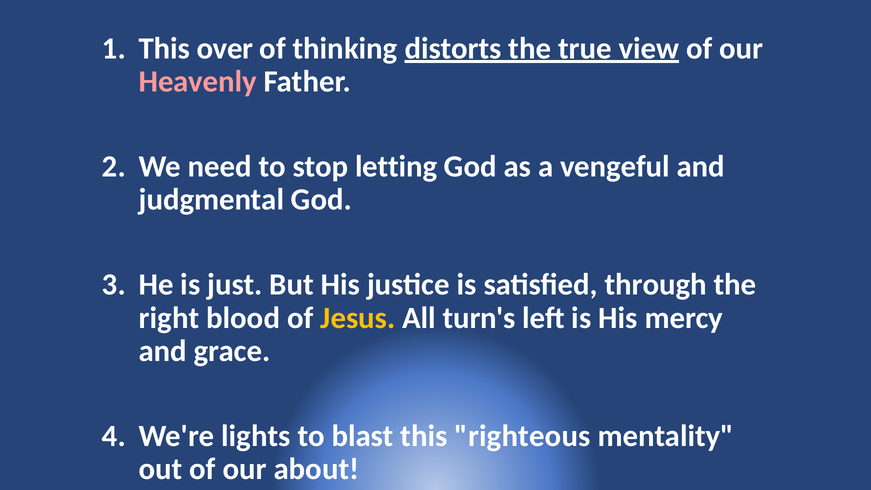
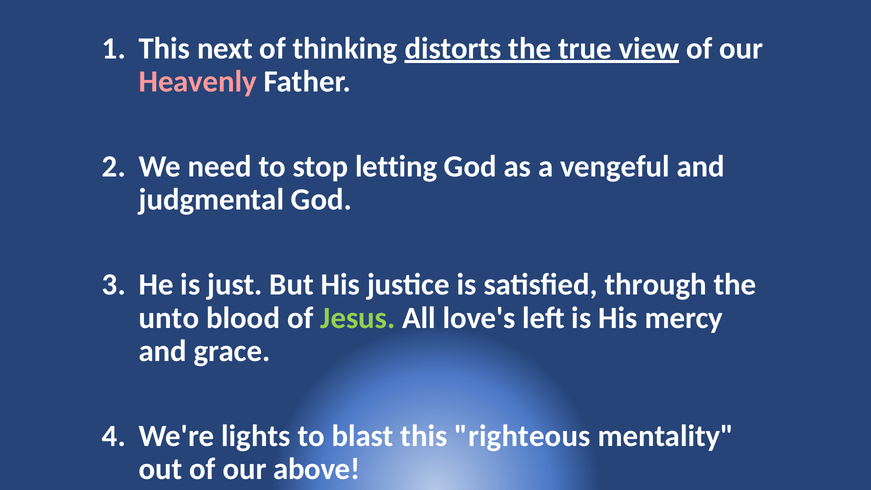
over: over -> next
right: right -> unto
Jesus colour: yellow -> light green
turn's: turn's -> love's
about: about -> above
